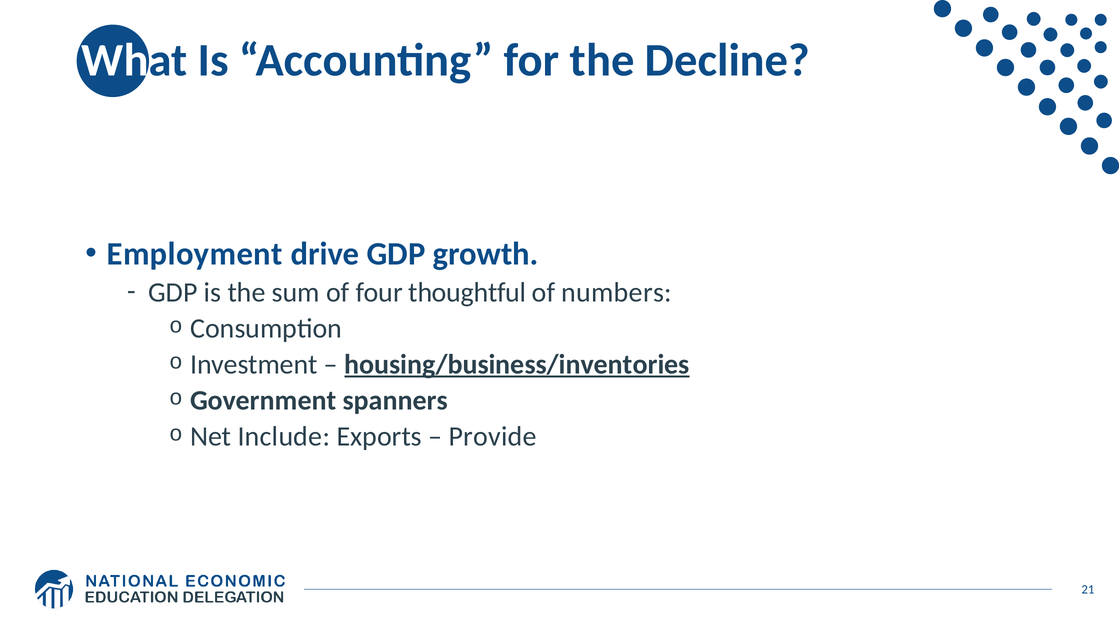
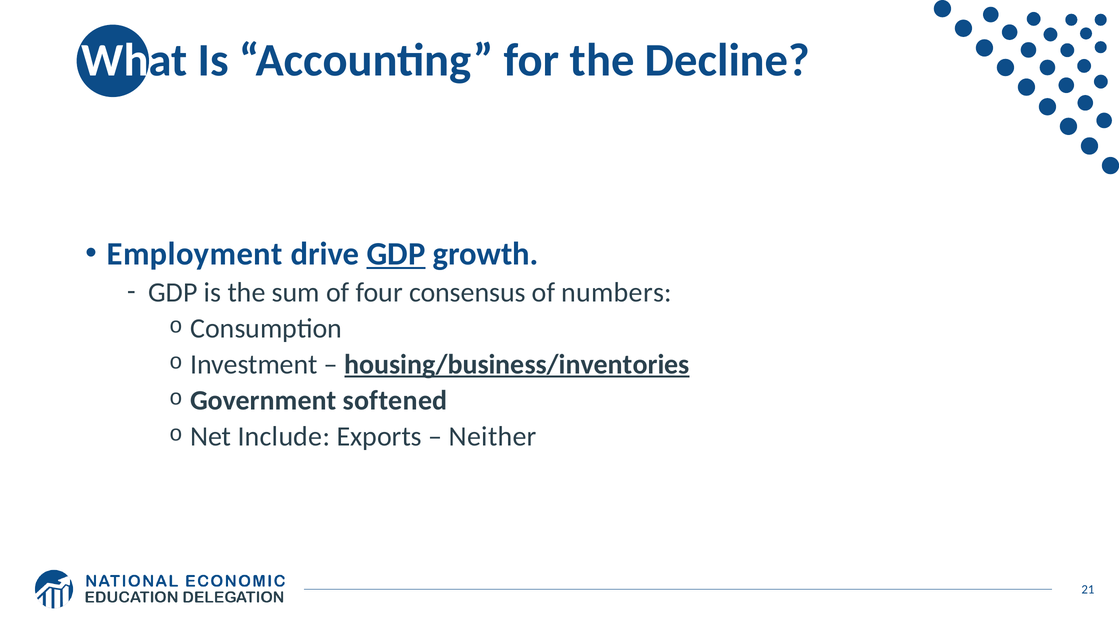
GDP at (396, 254) underline: none -> present
thoughtful: thoughtful -> consensus
spanners: spanners -> softened
Provide: Provide -> Neither
